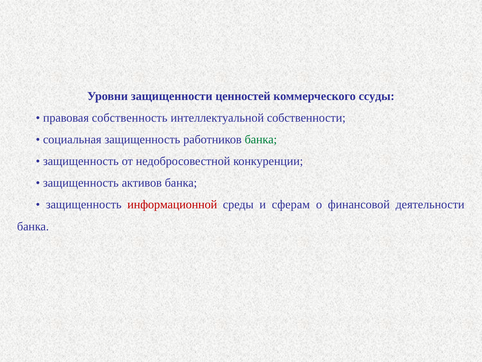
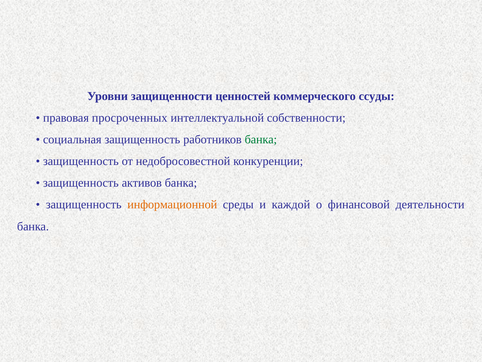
собственность: собственность -> просроченных
информационной colour: red -> orange
сферам: сферам -> каждой
